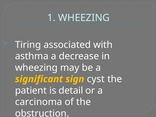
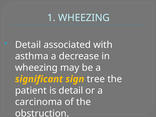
Tiring at (28, 45): Tiring -> Detail
cyst: cyst -> tree
